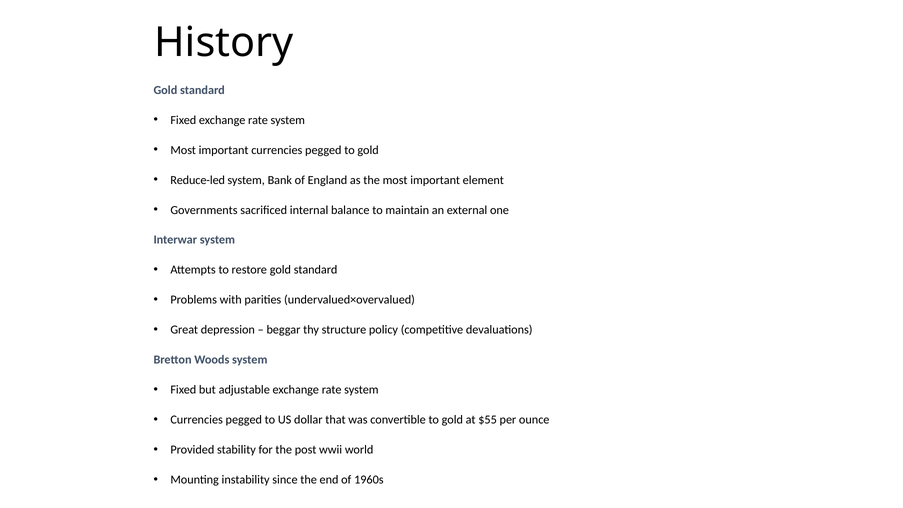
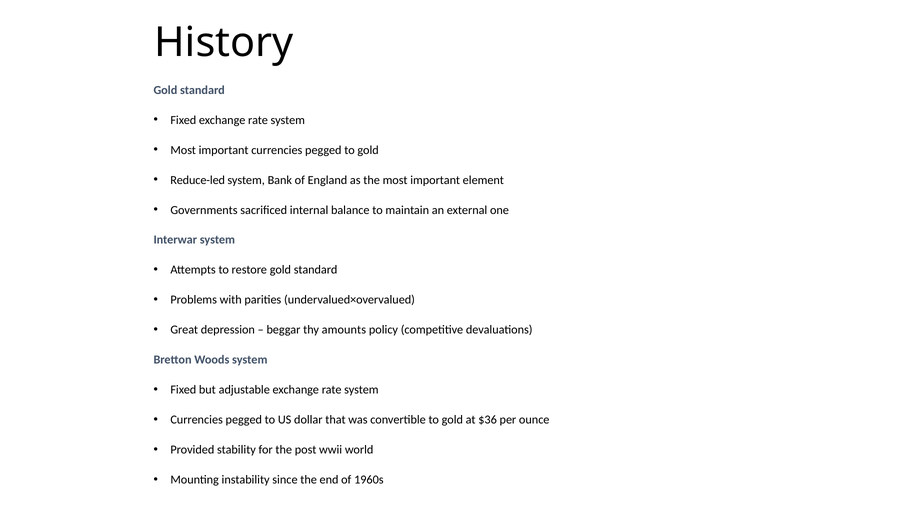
structure: structure -> amounts
$55: $55 -> $36
